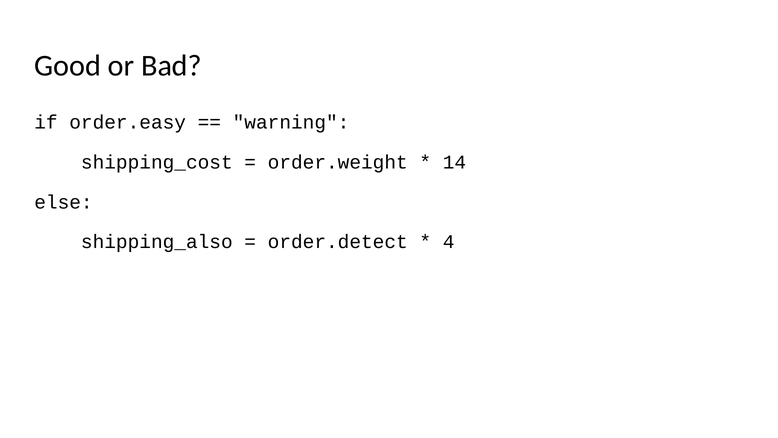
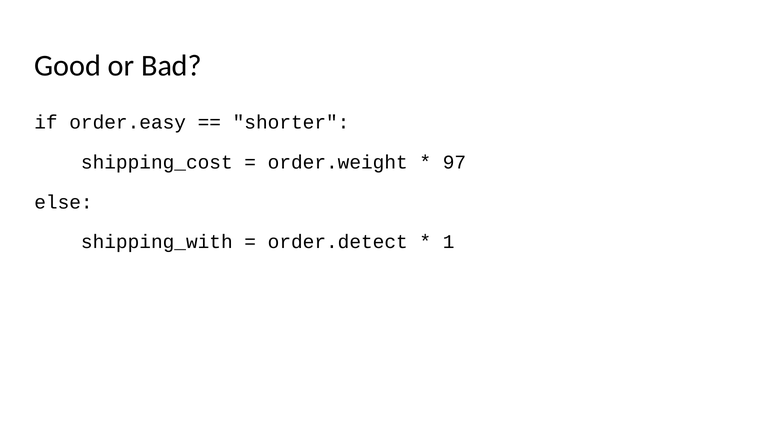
warning: warning -> shorter
14: 14 -> 97
shipping_also: shipping_also -> shipping_with
4: 4 -> 1
